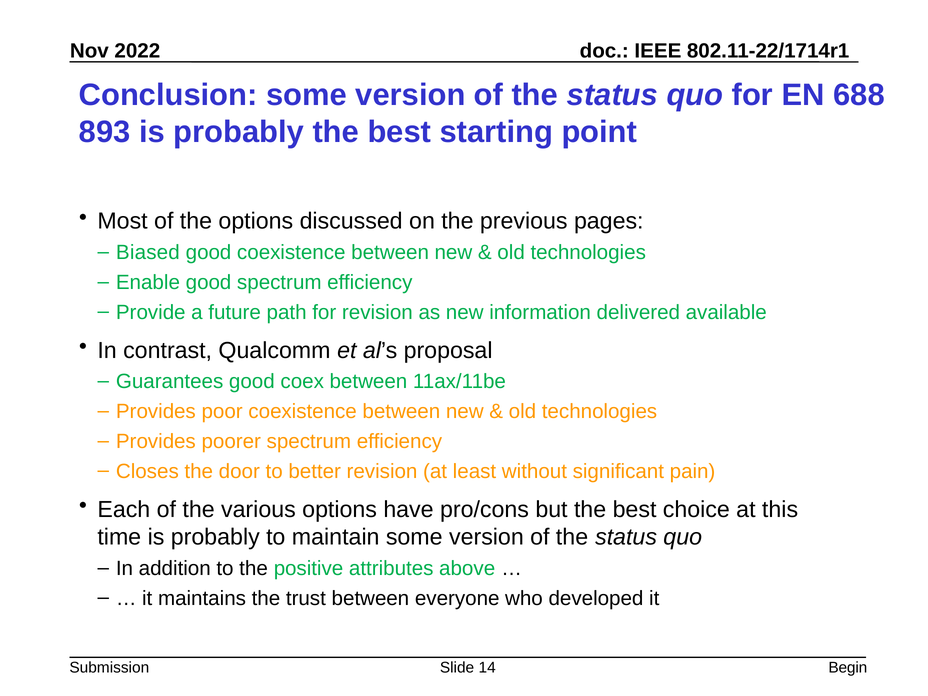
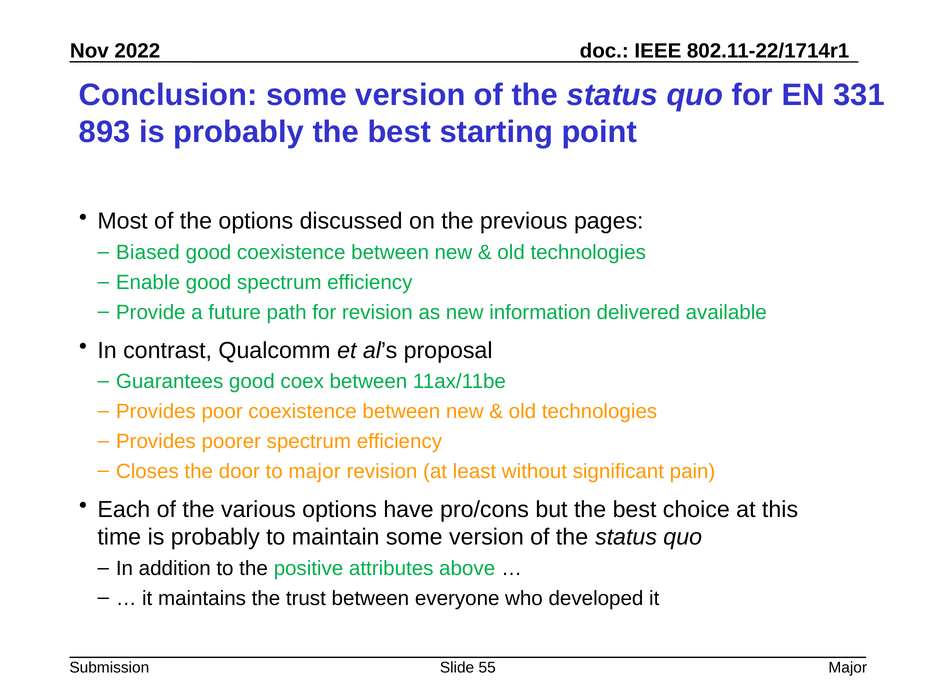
688: 688 -> 331
to better: better -> major
14: 14 -> 55
Begin at (848, 668): Begin -> Major
